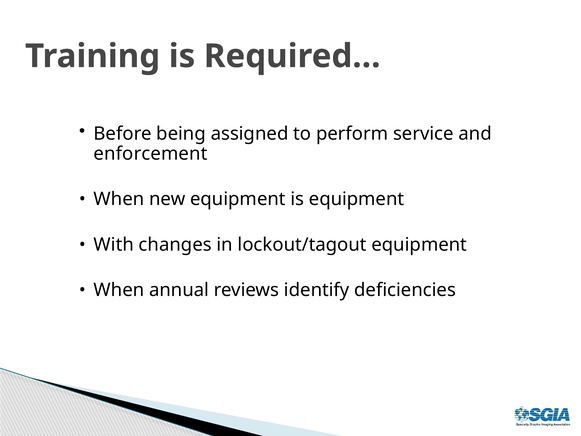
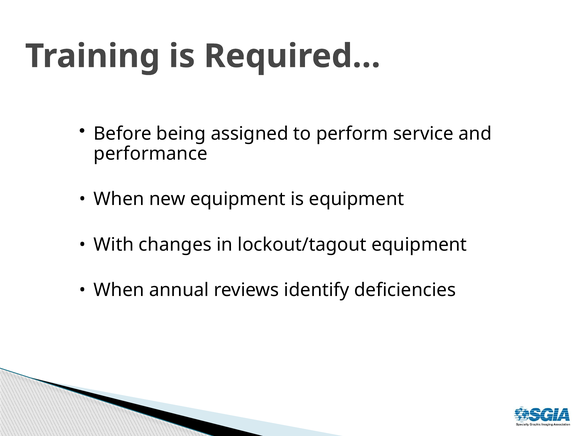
enforcement: enforcement -> performance
